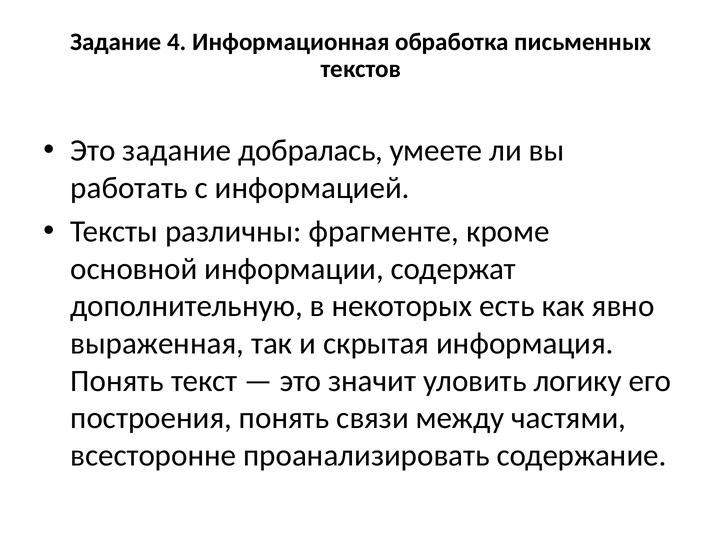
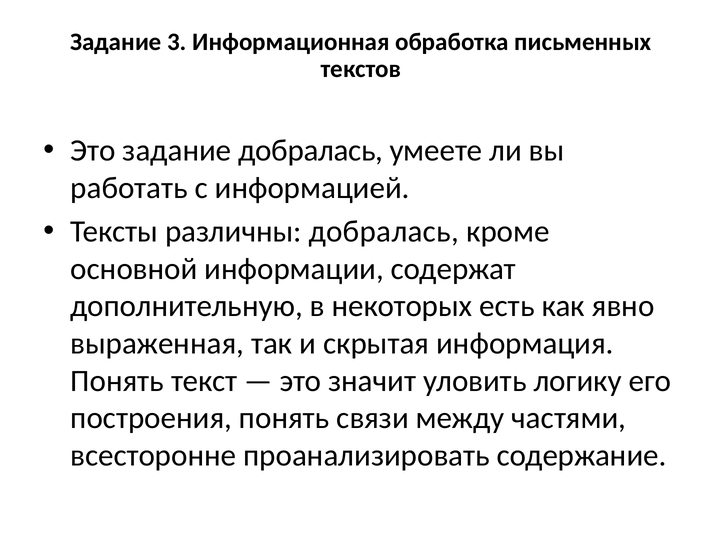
4: 4 -> 3
различны фрагменте: фрагменте -> добралась
